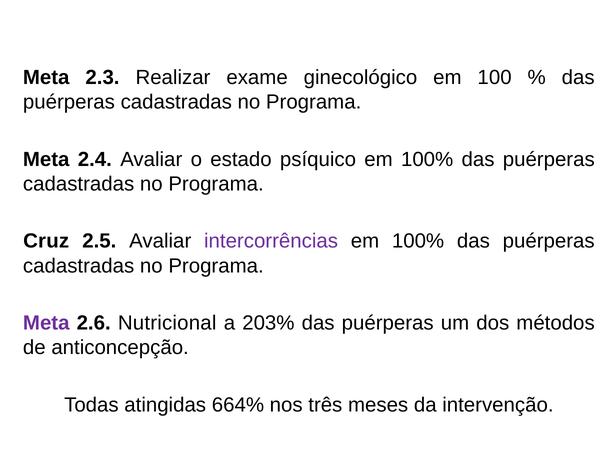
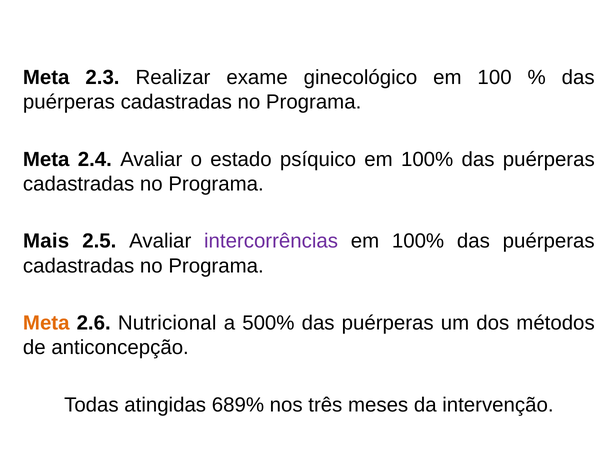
Cruz: Cruz -> Mais
Meta at (46, 323) colour: purple -> orange
203%: 203% -> 500%
664%: 664% -> 689%
